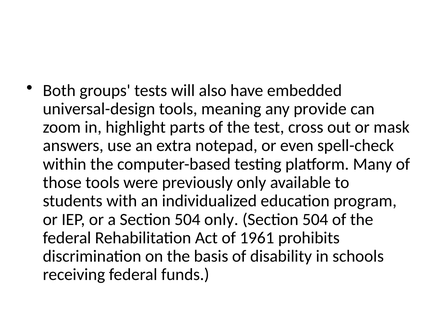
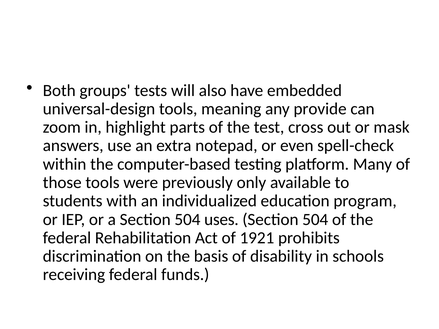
504 only: only -> uses
1961: 1961 -> 1921
